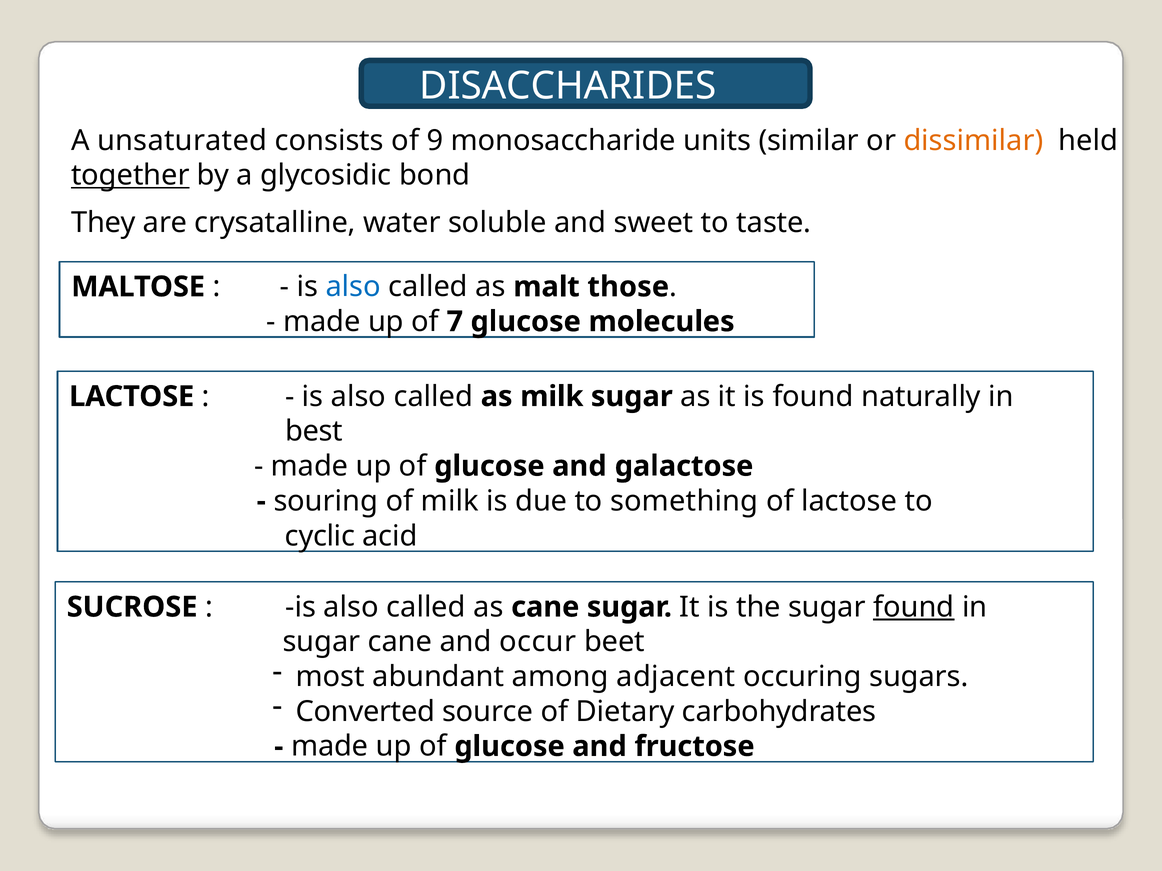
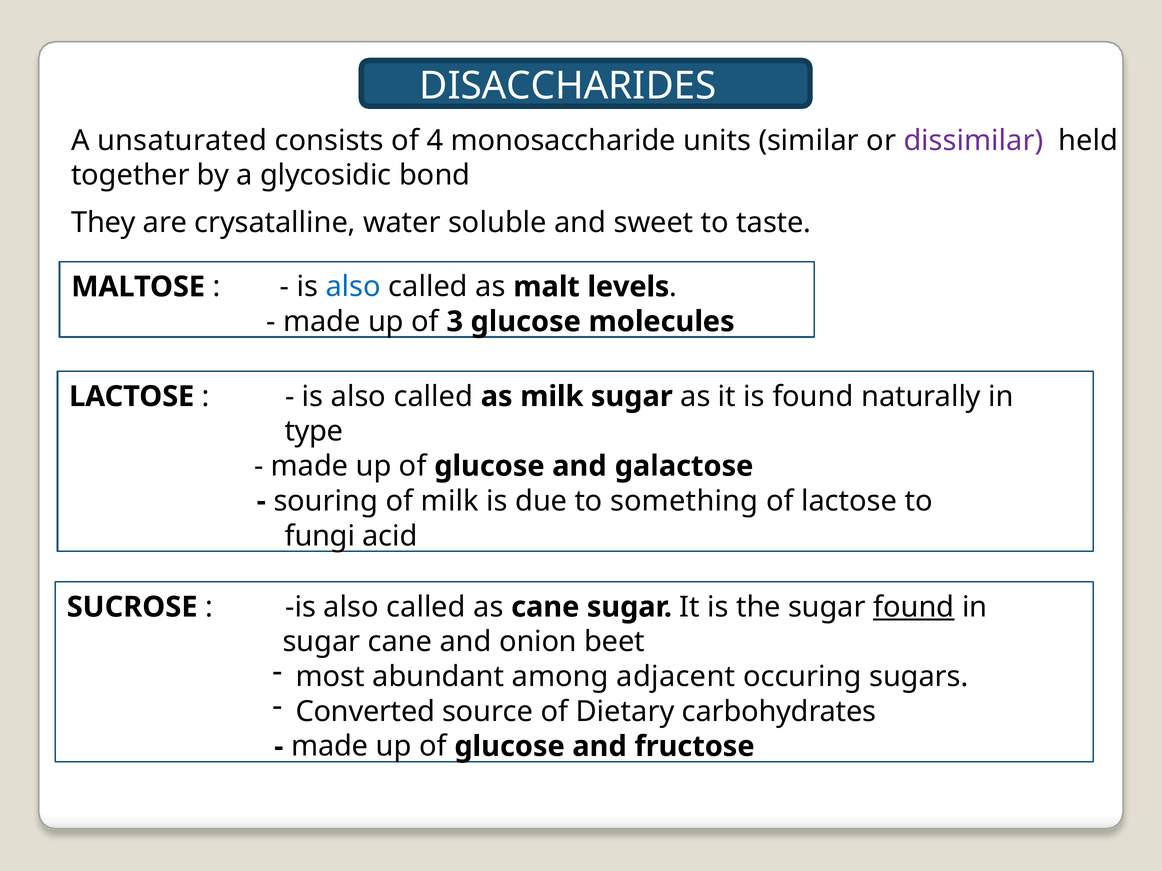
9: 9 -> 4
dissimilar colour: orange -> purple
together underline: present -> none
those: those -> levels
7: 7 -> 3
best: best -> type
cyclic: cyclic -> fungi
occur: occur -> onion
